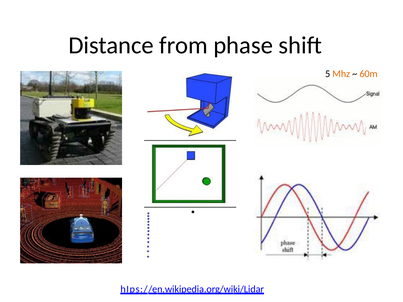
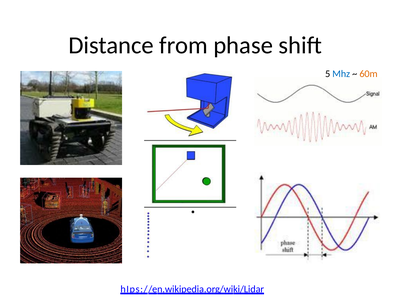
Mhz colour: orange -> blue
